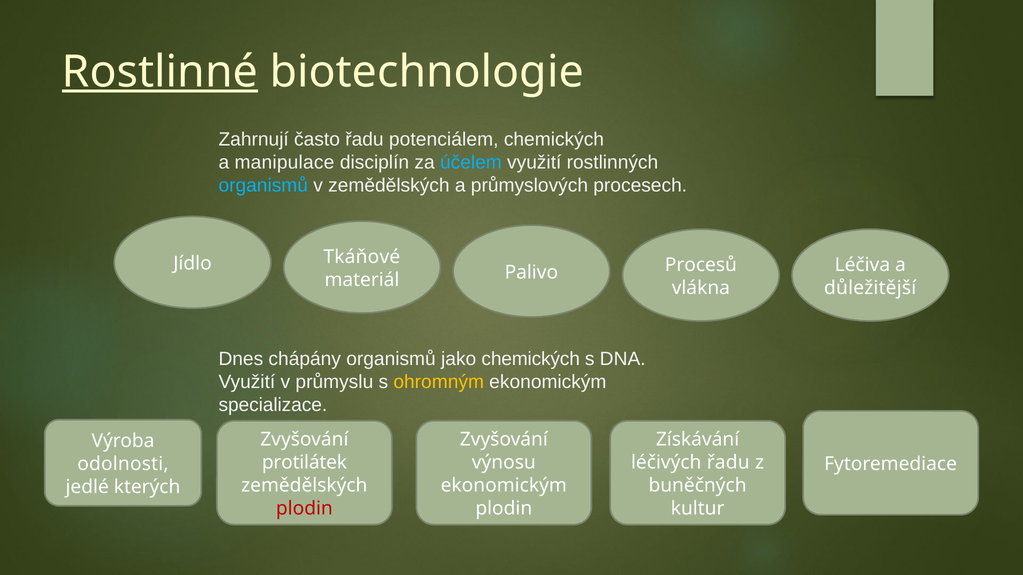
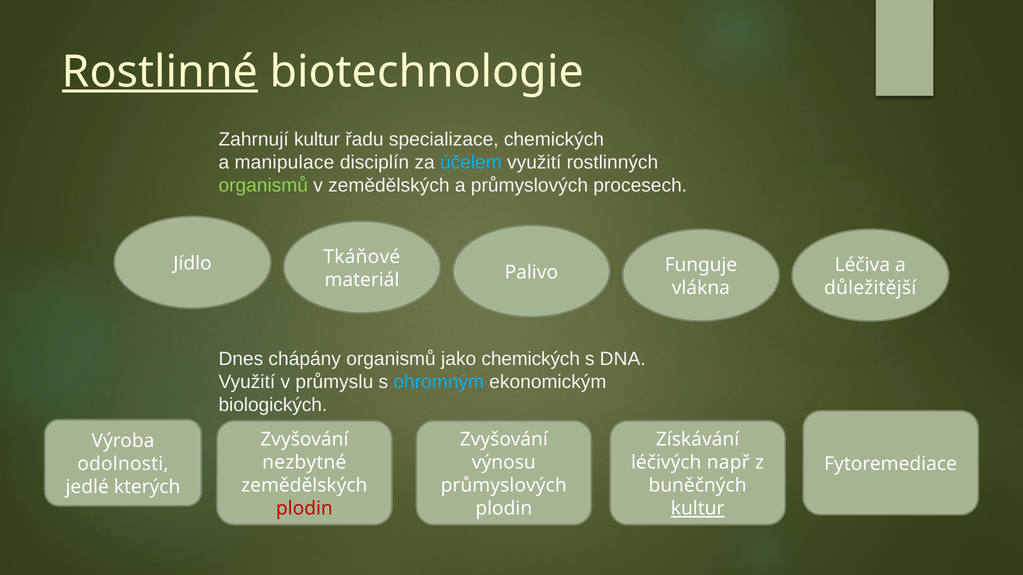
Zahrnují často: často -> kultur
potenciálem: potenciálem -> specializace
organismů at (263, 185) colour: light blue -> light green
Procesů: Procesů -> Funguje
ohromným colour: yellow -> light blue
specializace: specializace -> biologických
protilátek: protilátek -> nezbytné
léčivých řadu: řadu -> např
ekonomickým at (504, 486): ekonomickým -> průmyslových
kultur at (698, 509) underline: none -> present
